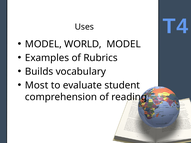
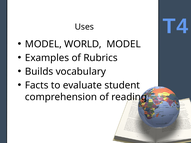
Most: Most -> Facts
